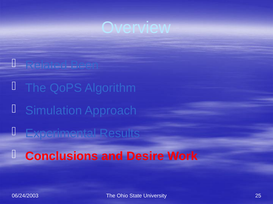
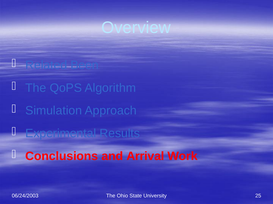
Desire: Desire -> Arrival
